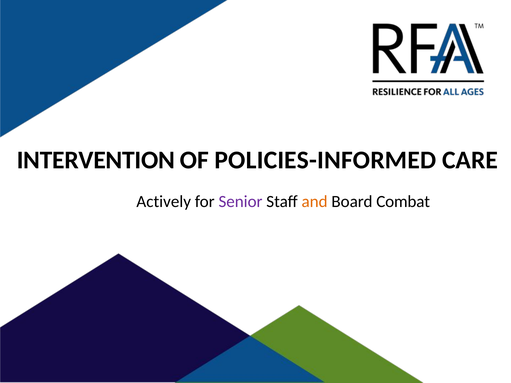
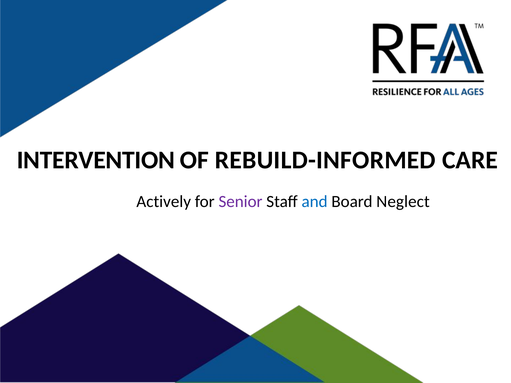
POLICIES-INFORMED: POLICIES-INFORMED -> REBUILD-INFORMED
and colour: orange -> blue
Combat: Combat -> Neglect
